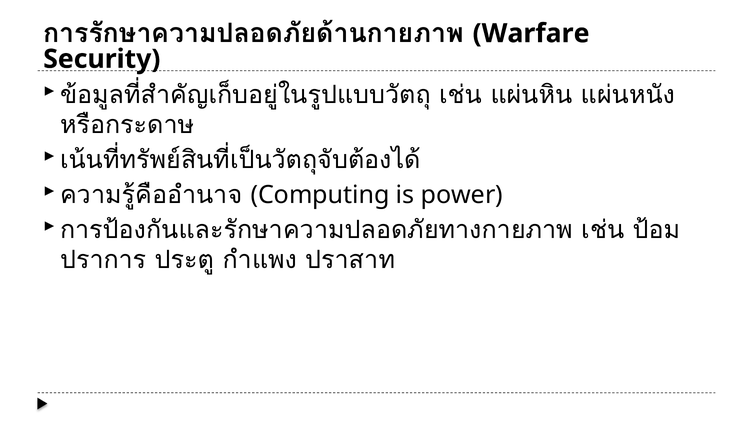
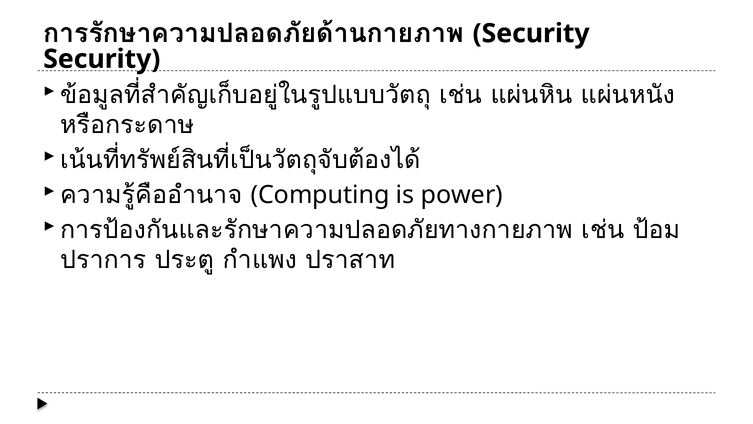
Warfare at (531, 33): Warfare -> Security
